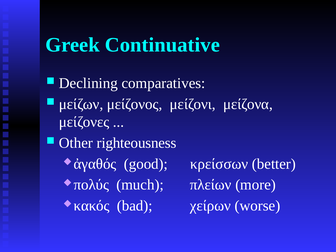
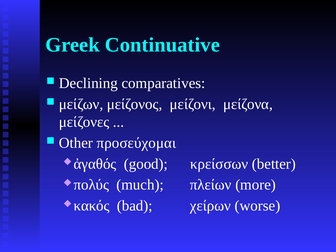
righteousness: righteousness -> προσεύχομαι
